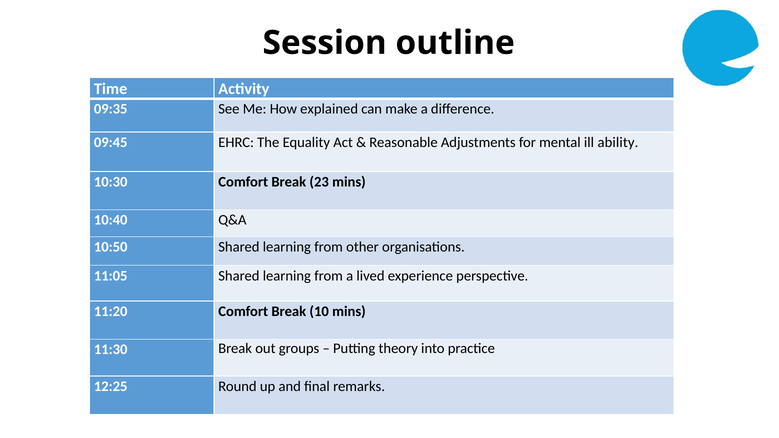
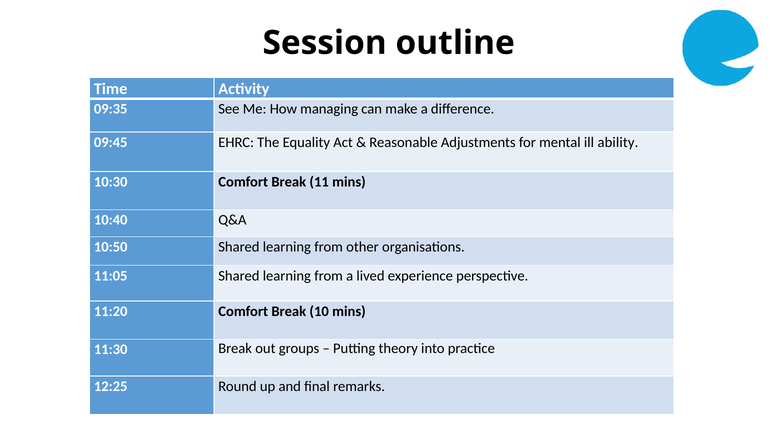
explained: explained -> managing
23: 23 -> 11
